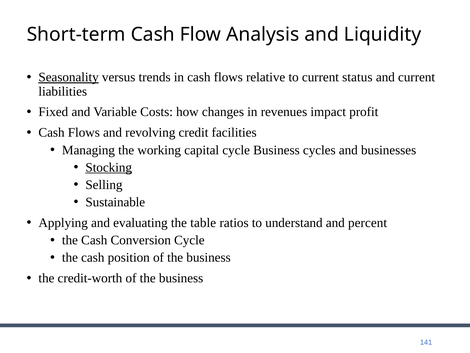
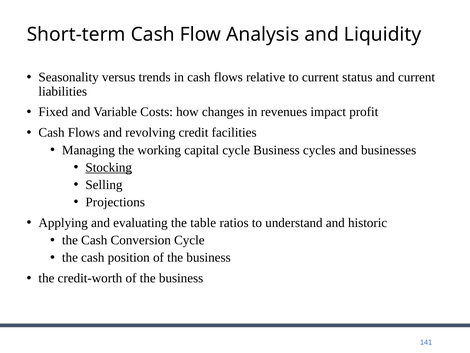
Seasonality underline: present -> none
Sustainable: Sustainable -> Projections
percent: percent -> historic
